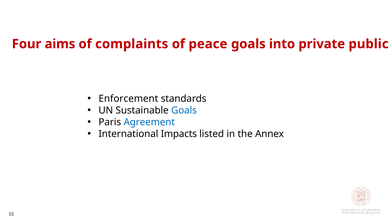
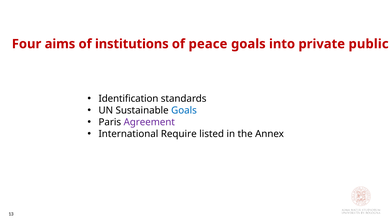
complaints: complaints -> institutions
Enforcement: Enforcement -> Identification
Agreement colour: blue -> purple
Impacts: Impacts -> Require
